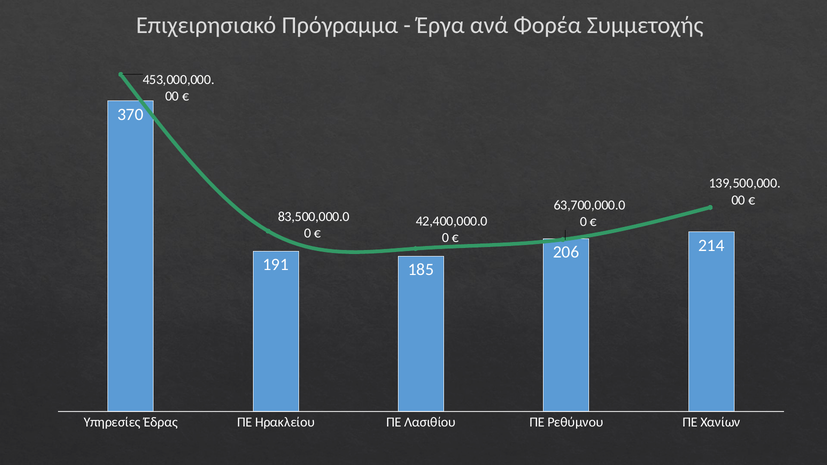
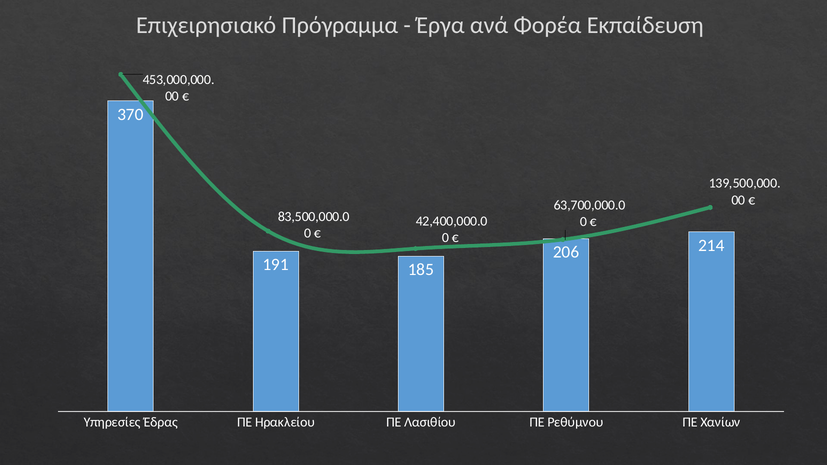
Συμμετοχής: Συμμετοχής -> Εκπαίδευση
